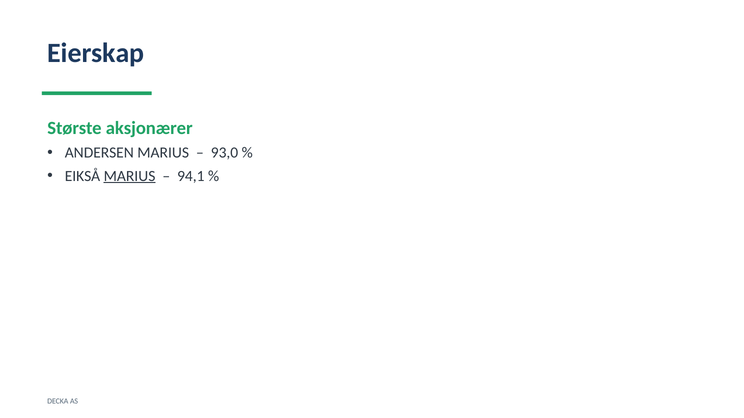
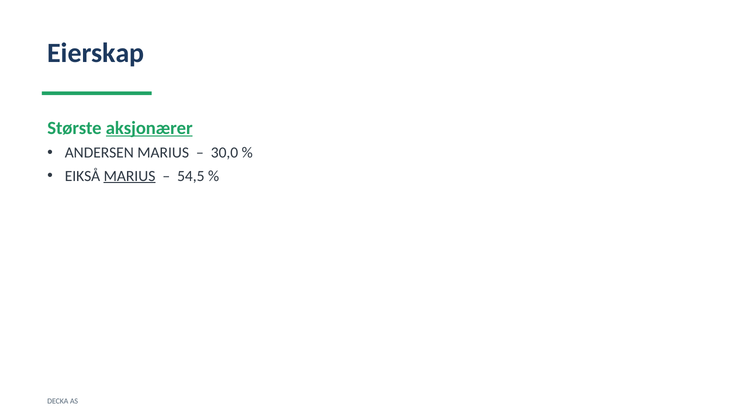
aksjonærer underline: none -> present
93,0: 93,0 -> 30,0
94,1: 94,1 -> 54,5
